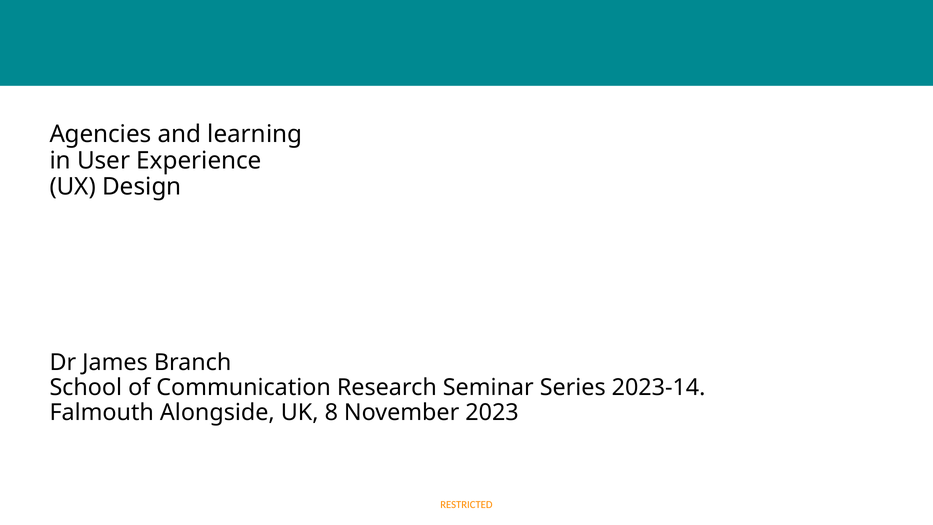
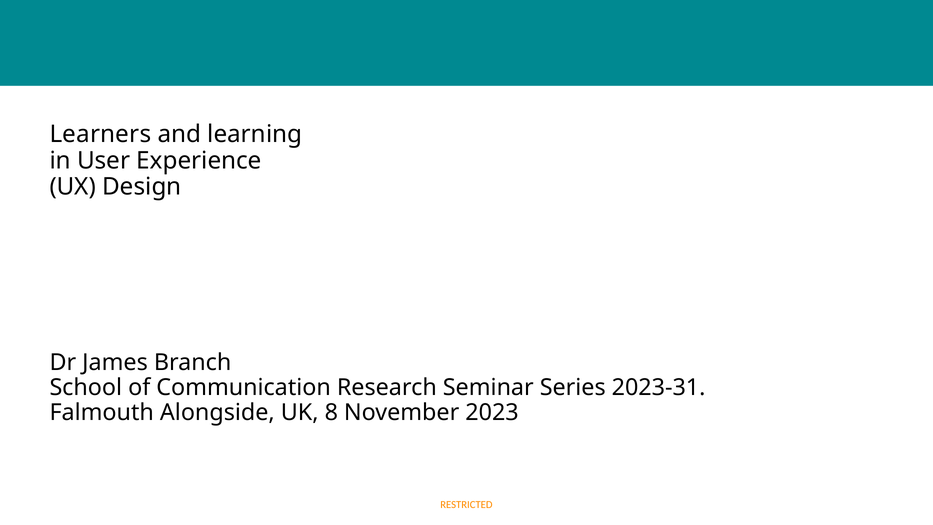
Agencies: Agencies -> Learners
2023-14: 2023-14 -> 2023-31
